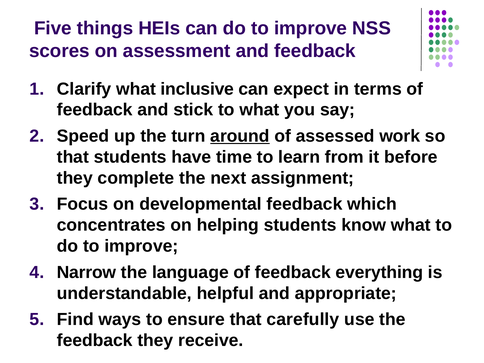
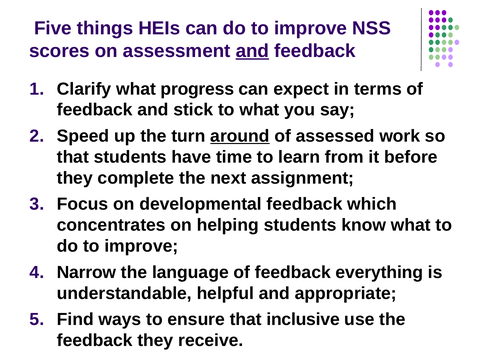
and at (252, 51) underline: none -> present
inclusive: inclusive -> progress
carefully: carefully -> inclusive
